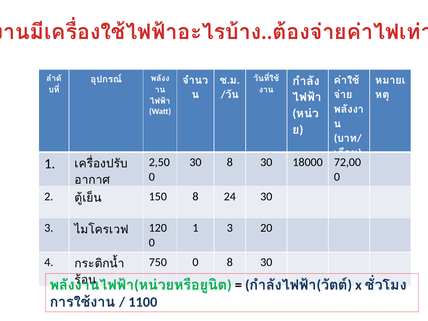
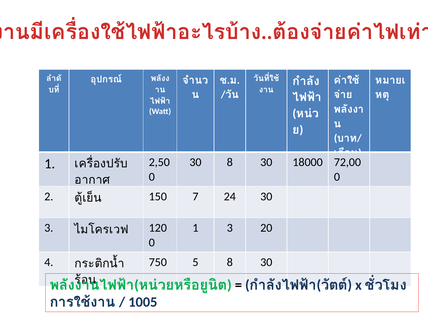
150 8: 8 -> 7
750 0: 0 -> 5
1100: 1100 -> 1005
